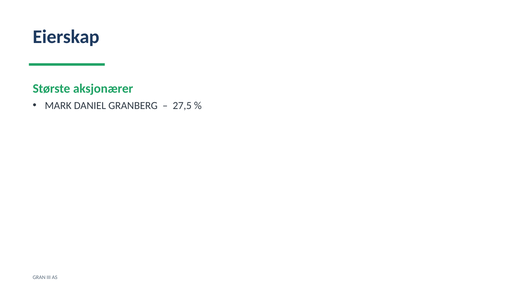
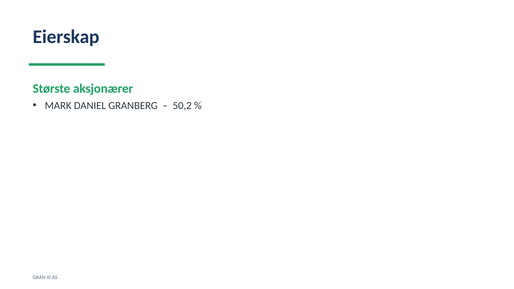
27,5: 27,5 -> 50,2
